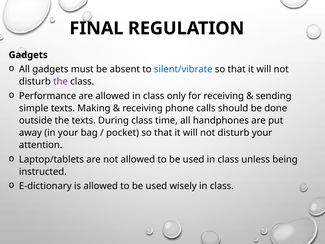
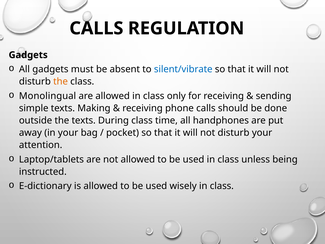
FINAL at (96, 28): FINAL -> CALLS
the at (61, 82) colour: purple -> orange
Performance: Performance -> Monolingual
